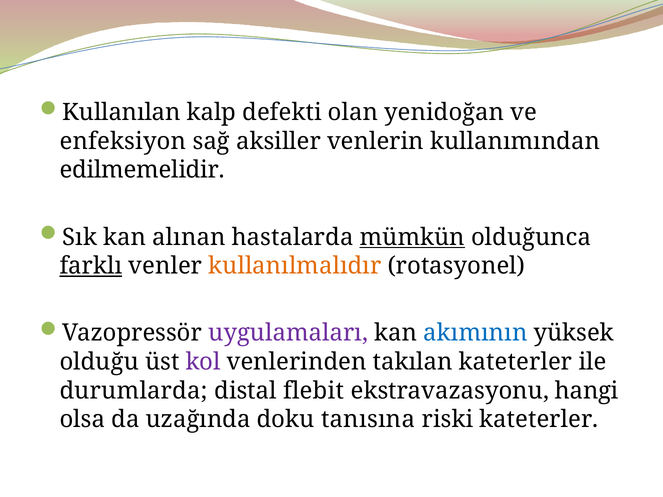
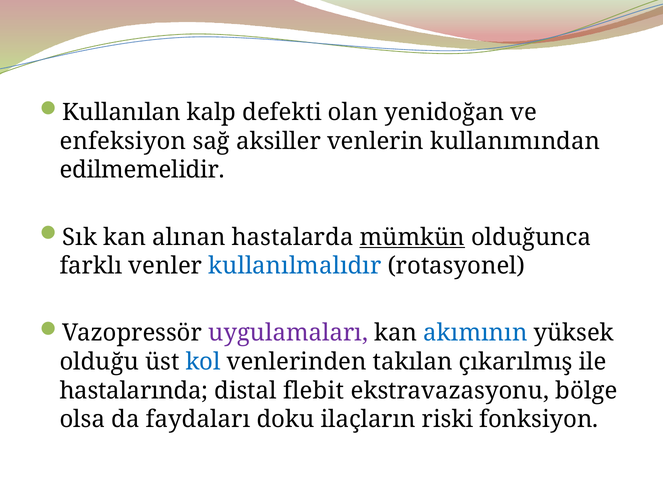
farklı underline: present -> none
kullanılmalıdır colour: orange -> blue
kol colour: purple -> blue
takılan kateterler: kateterler -> çıkarılmış
durumlarda: durumlarda -> hastalarında
hangi: hangi -> bölge
uzağında: uzağında -> faydaları
tanısına: tanısına -> ilaçların
riski kateterler: kateterler -> fonksiyon
